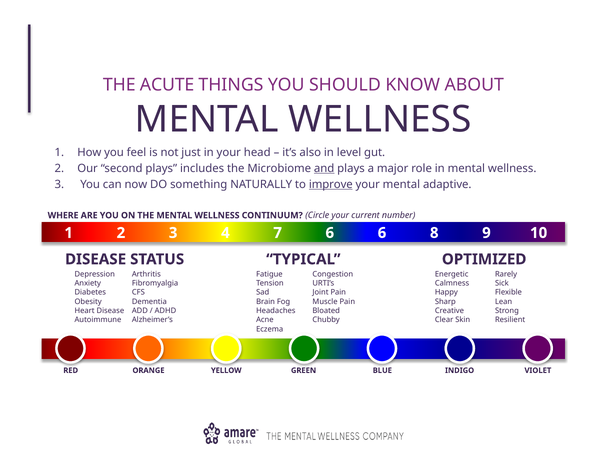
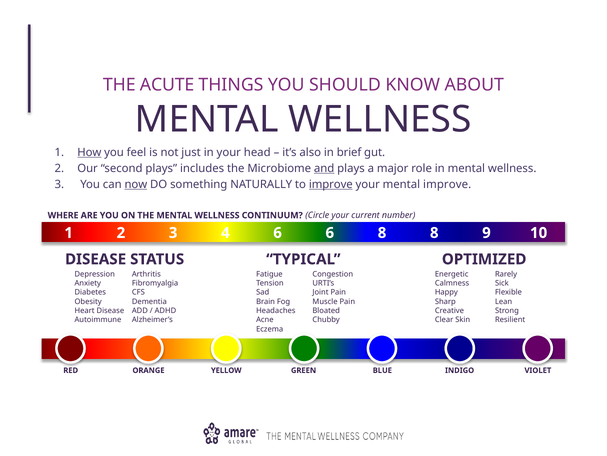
How underline: none -> present
level: level -> brief
now underline: none -> present
mental adaptive: adaptive -> improve
4 7: 7 -> 6
6 6: 6 -> 8
